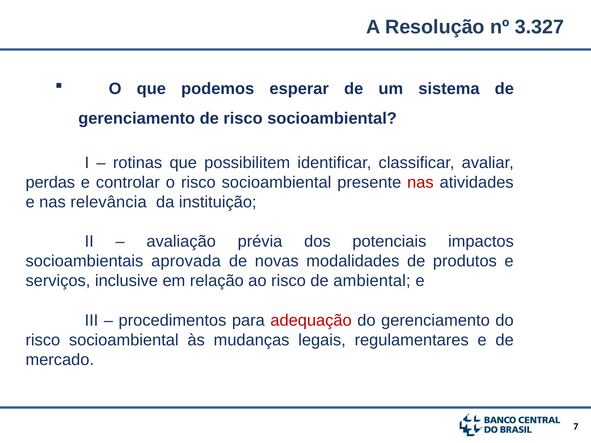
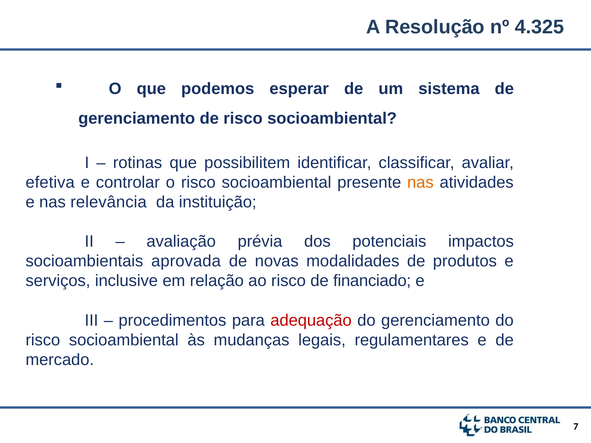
3.327: 3.327 -> 4.325
perdas: perdas -> efetiva
nas at (420, 182) colour: red -> orange
ambiental: ambiental -> financiado
